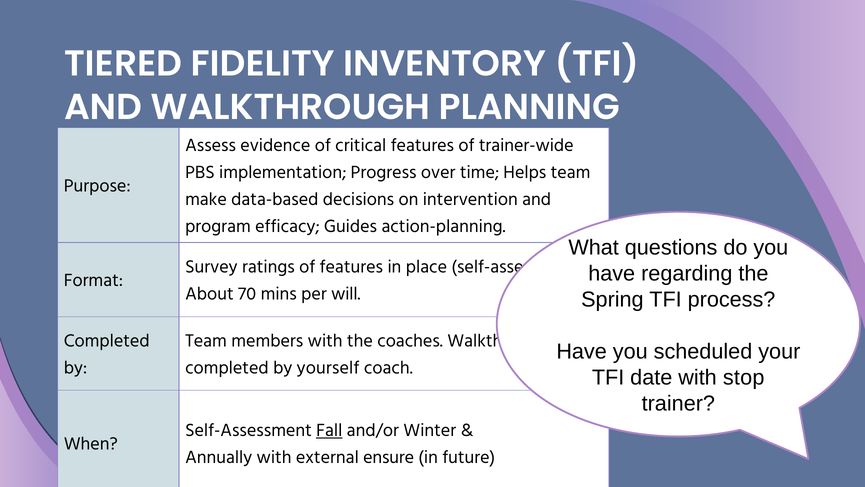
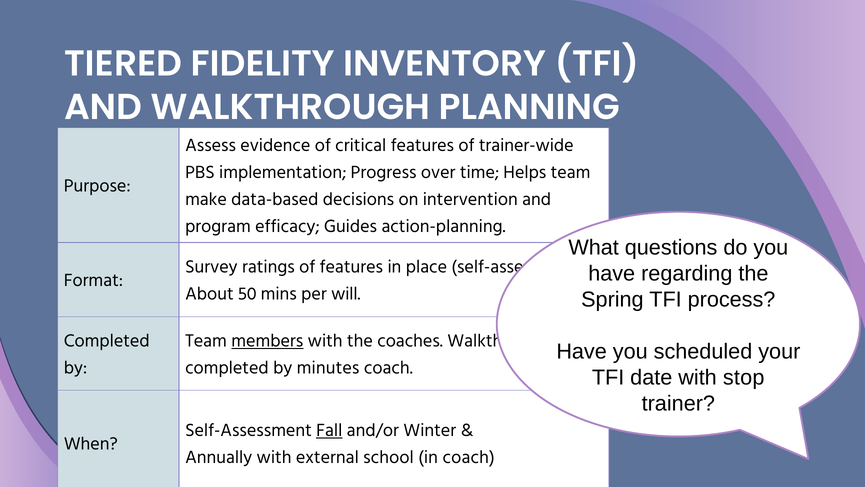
70: 70 -> 50
members underline: none -> present
yourself: yourself -> minutes
ensure: ensure -> school
in future: future -> coach
